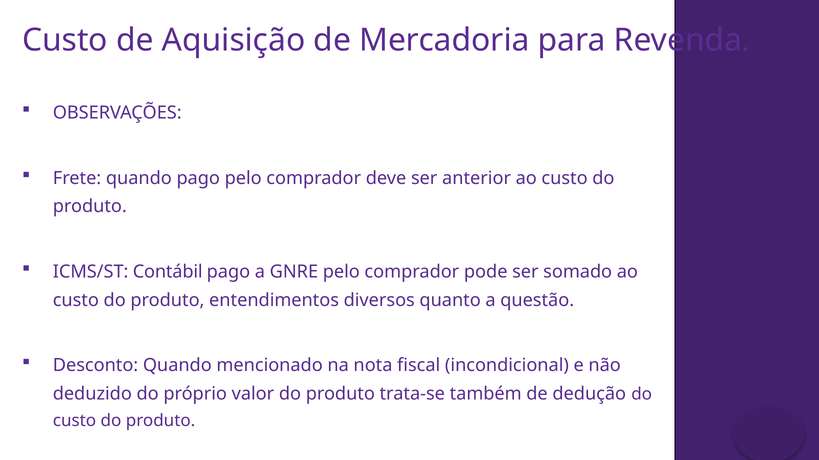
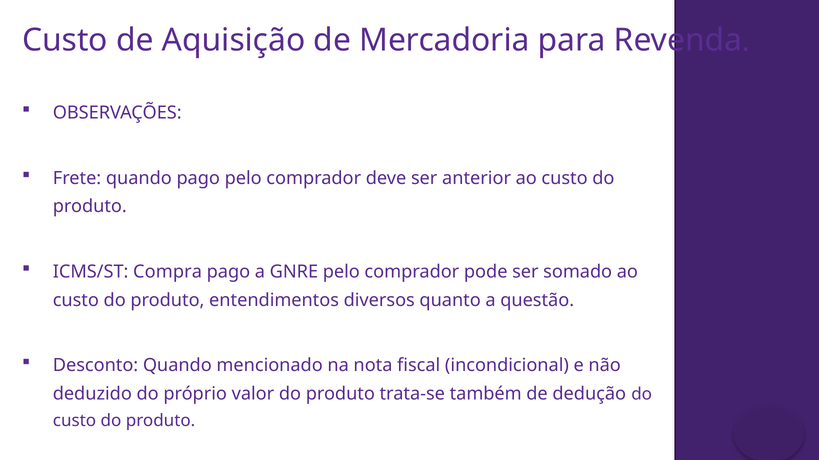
Contábil: Contábil -> Compra
